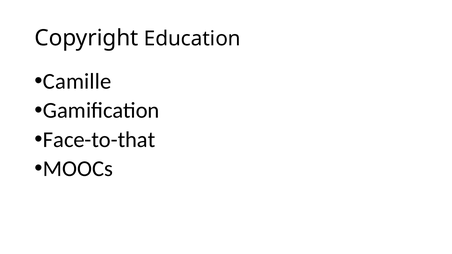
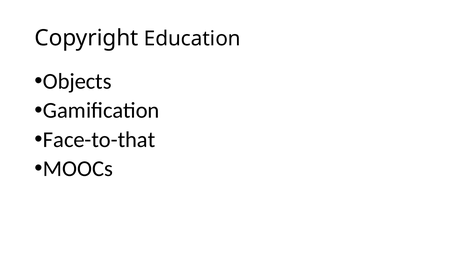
Camille: Camille -> Objects
